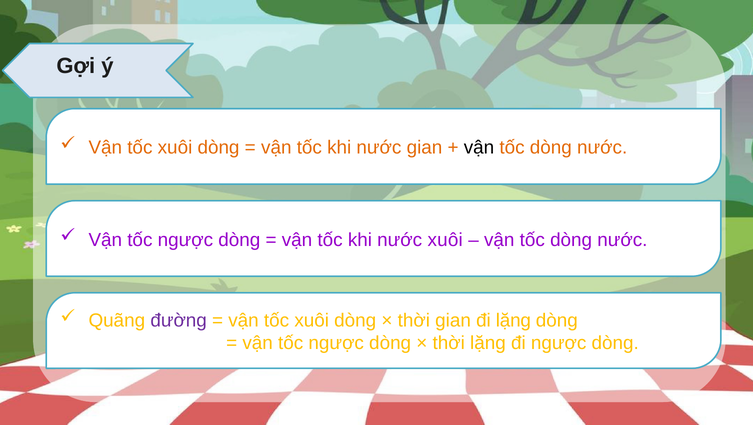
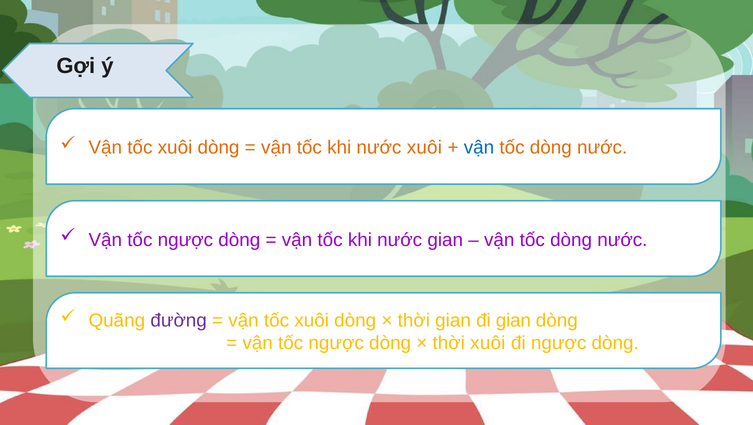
nước gian: gian -> xuôi
vận at (479, 148) colour: black -> blue
nước xuôi: xuôi -> gian
đi lặng: lặng -> gian
thời lặng: lặng -> xuôi
